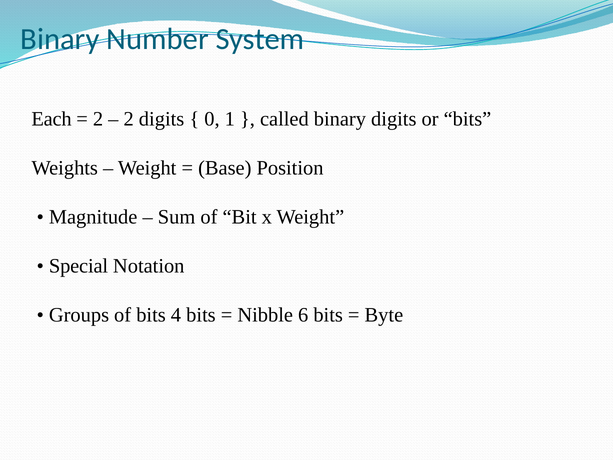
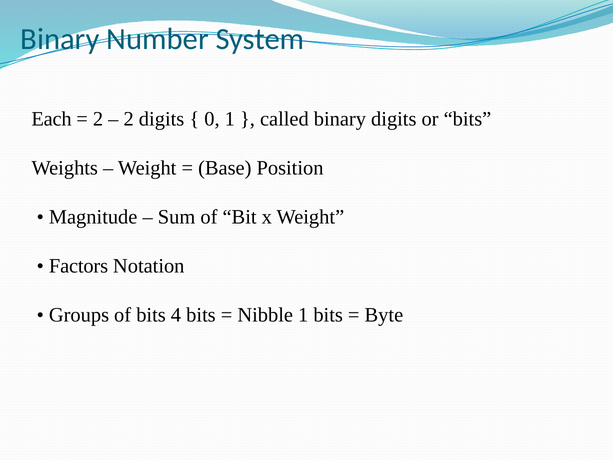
Special: Special -> Factors
Nibble 6: 6 -> 1
